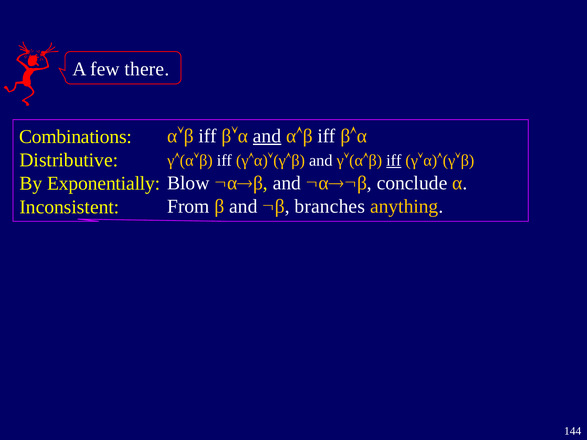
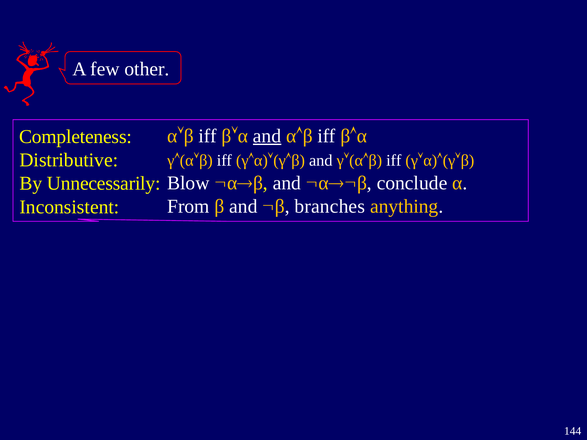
there: there -> other
Combinations: Combinations -> Completeness
iff at (394, 161) underline: present -> none
Exponentially: Exponentially -> Unnecessarily
